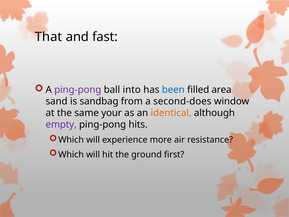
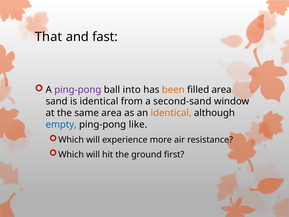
been colour: blue -> orange
is sandbag: sandbag -> identical
second-does: second-does -> second-sand
same your: your -> area
empty colour: purple -> blue
hits: hits -> like
